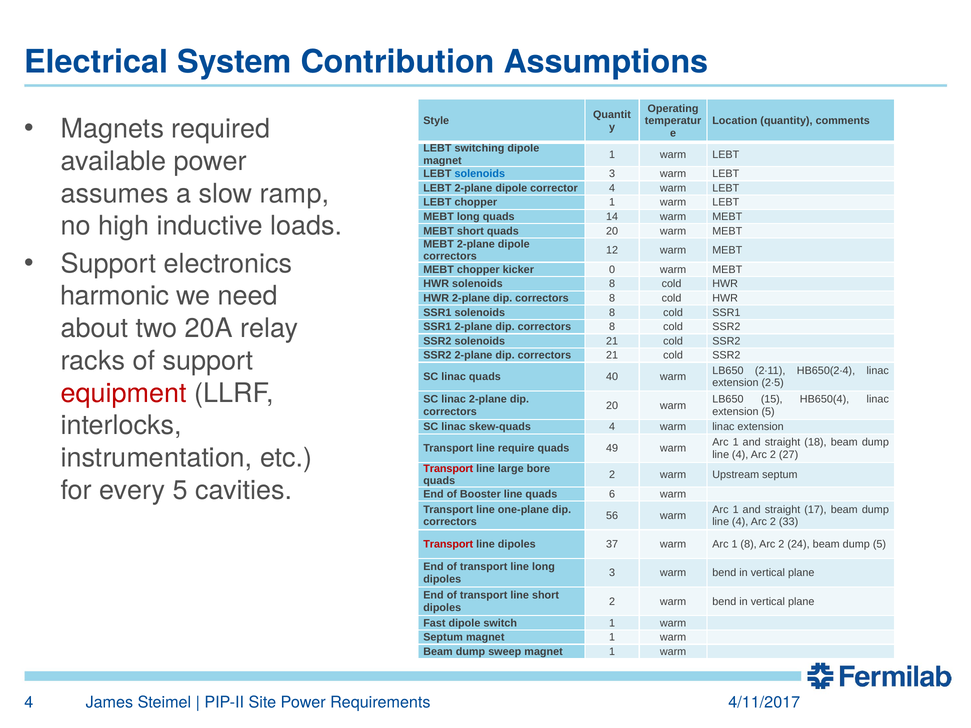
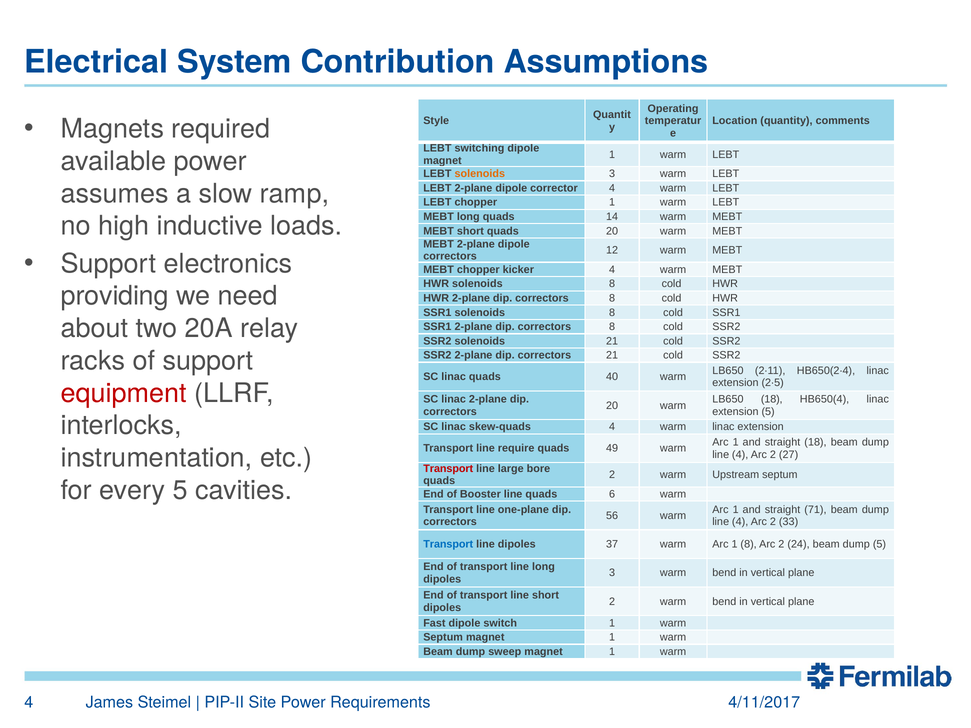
solenoids at (480, 174) colour: blue -> orange
kicker 0: 0 -> 4
harmonic: harmonic -> providing
LB650 15: 15 -> 18
17: 17 -> 71
Transport at (448, 544) colour: red -> blue
